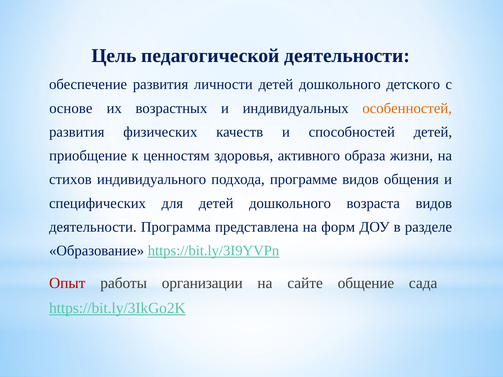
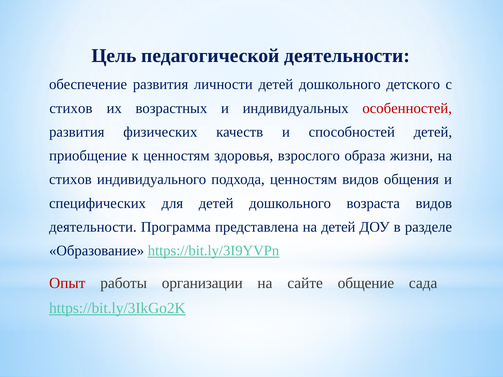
основе at (71, 108): основе -> стихов
особенностей colour: orange -> red
активного: активного -> взрослого
подхода программе: программе -> ценностям
на форм: форм -> детей
